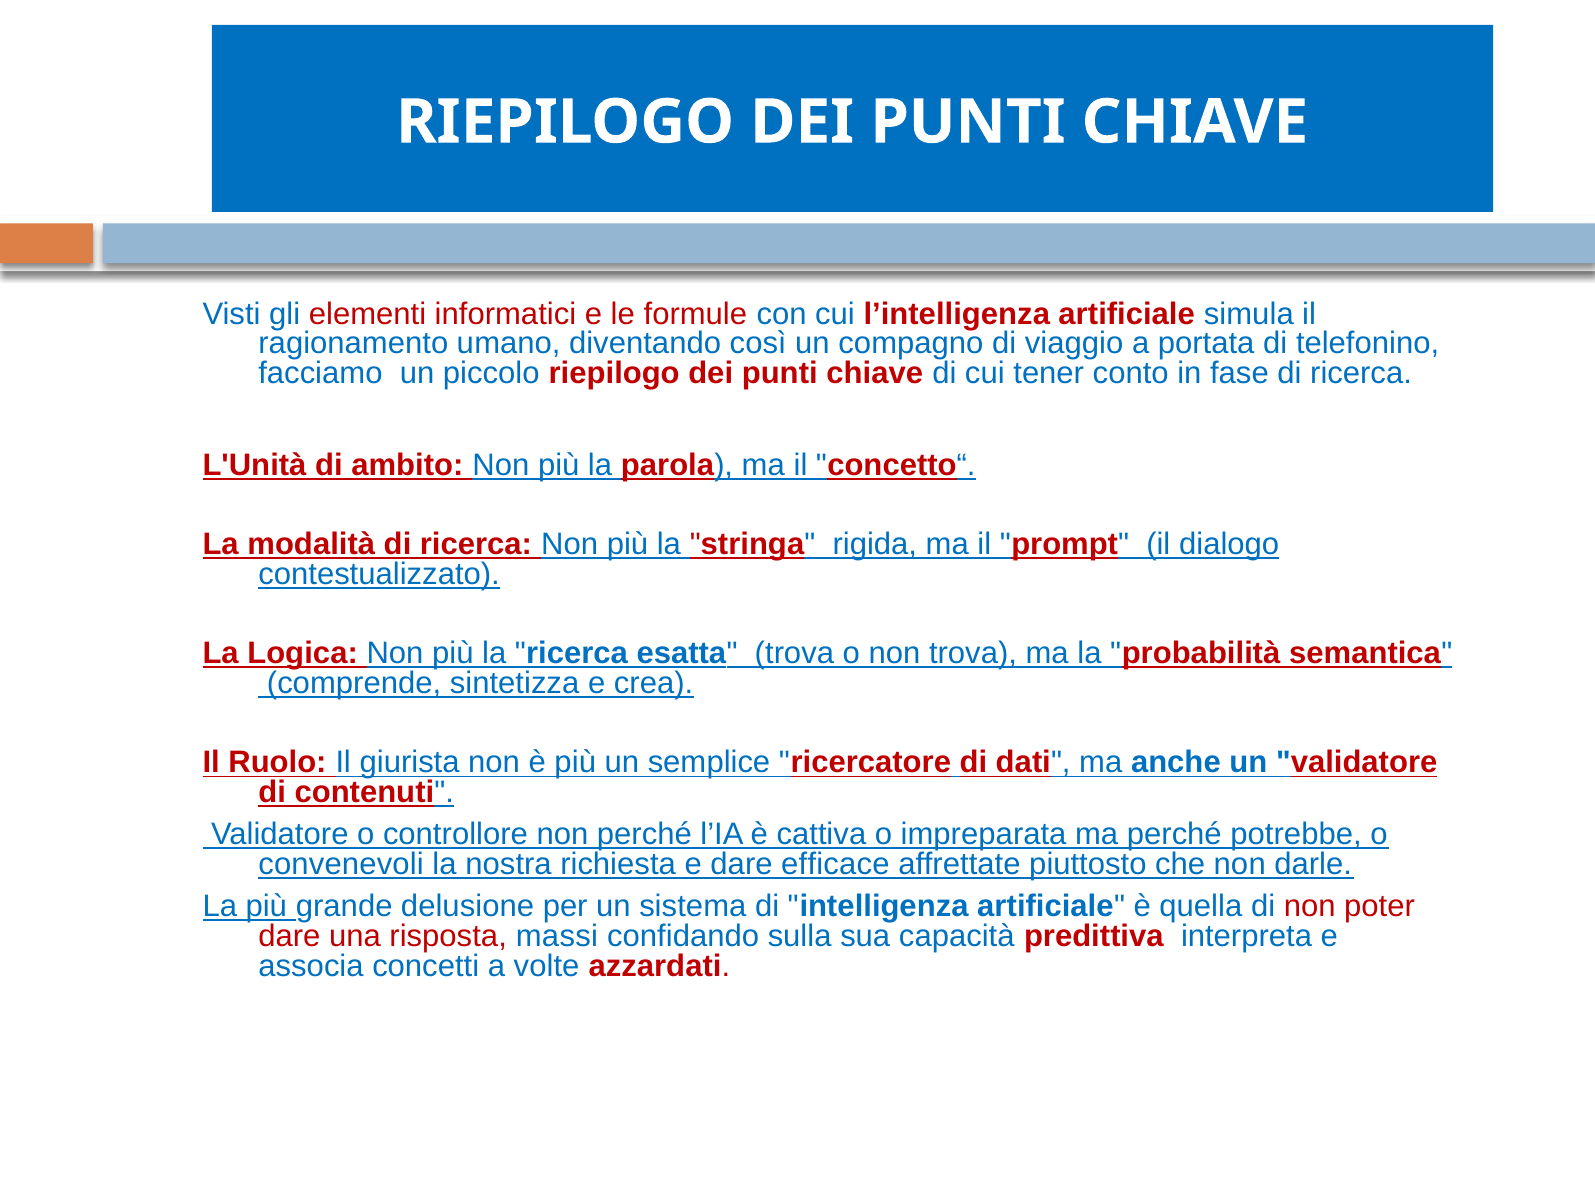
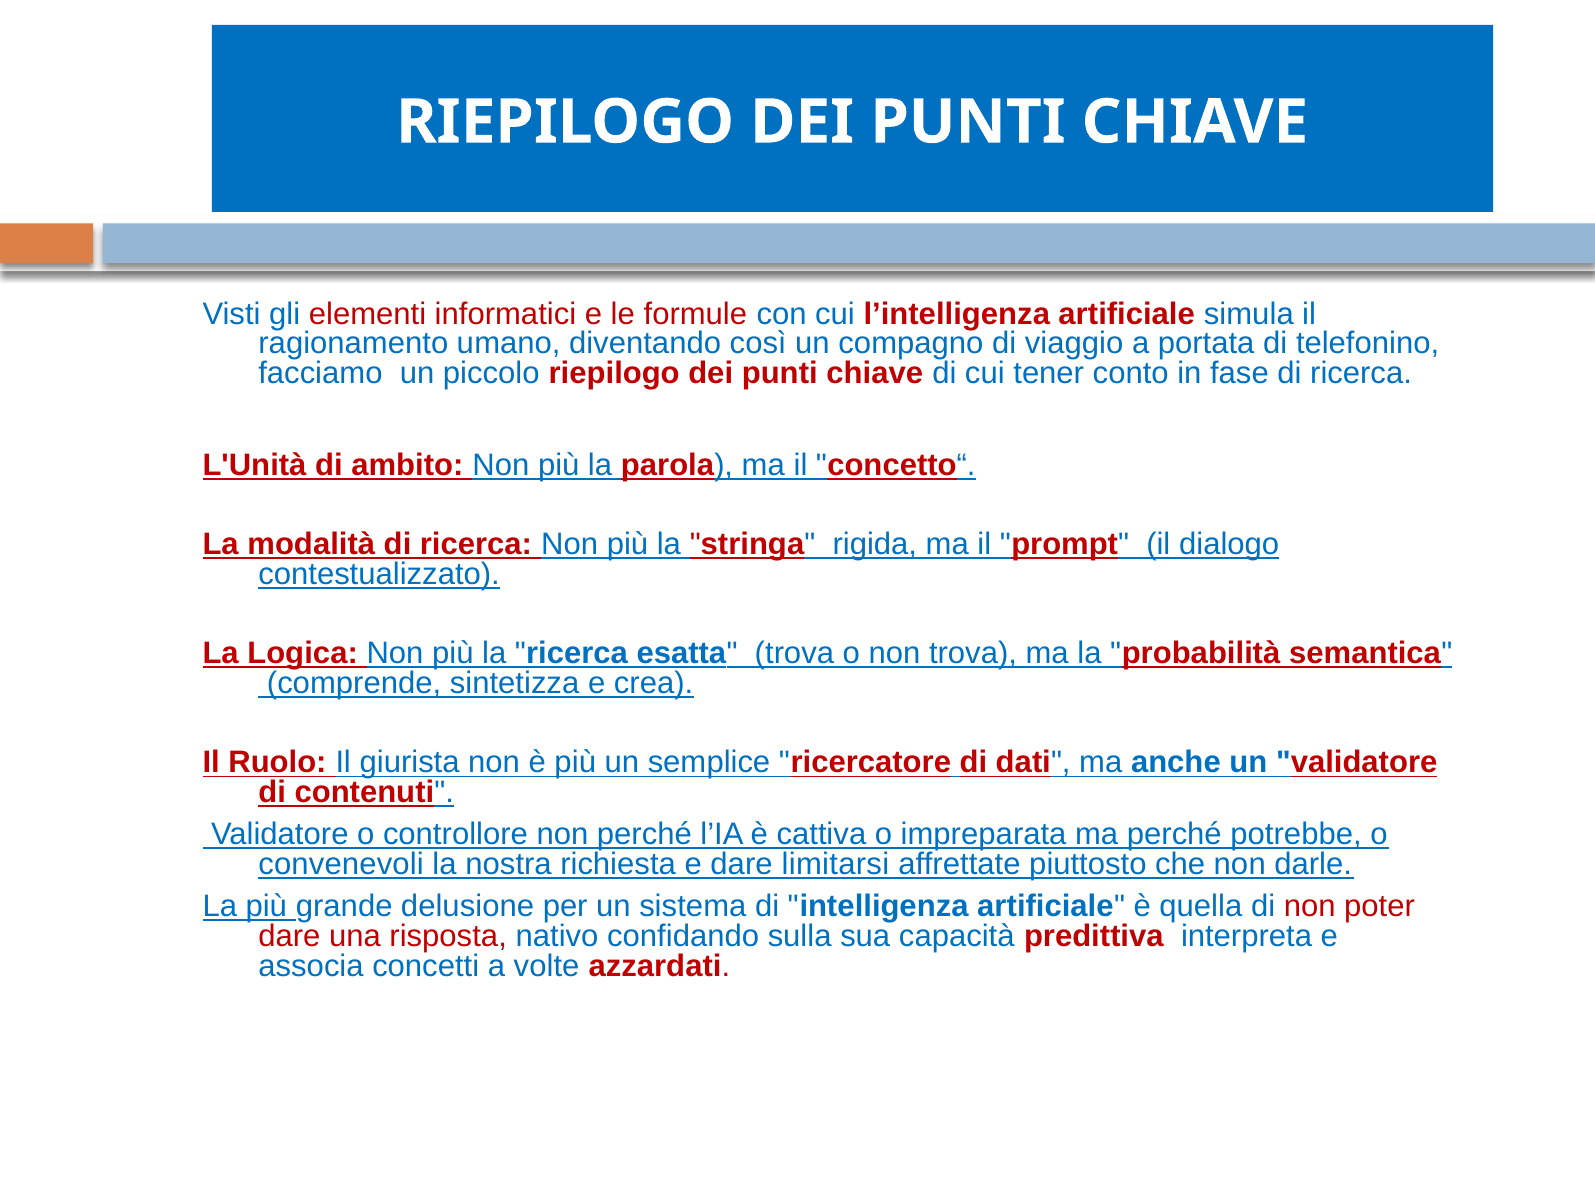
efficace: efficace -> limitarsi
massi: massi -> nativo
